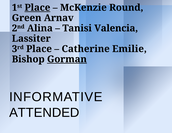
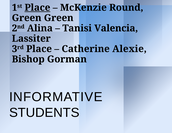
Green Arnav: Arnav -> Green
Emilie: Emilie -> Alexie
Gorman underline: present -> none
ATTENDED: ATTENDED -> STUDENTS
